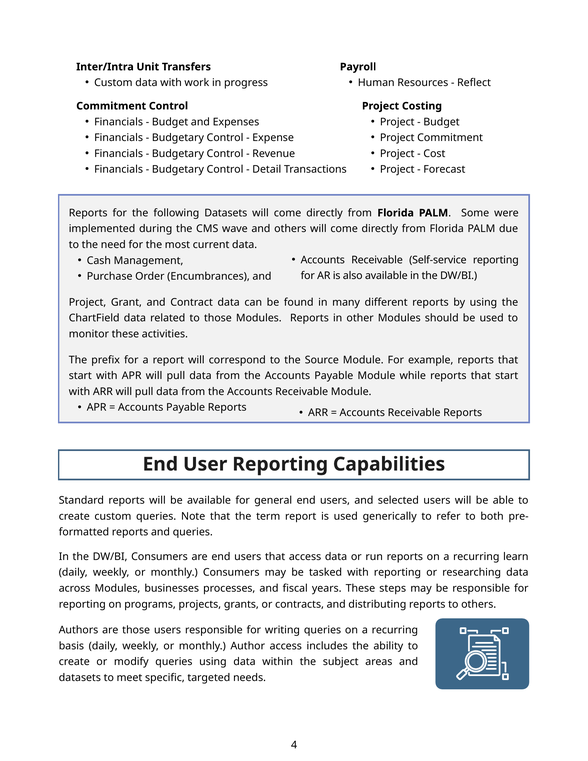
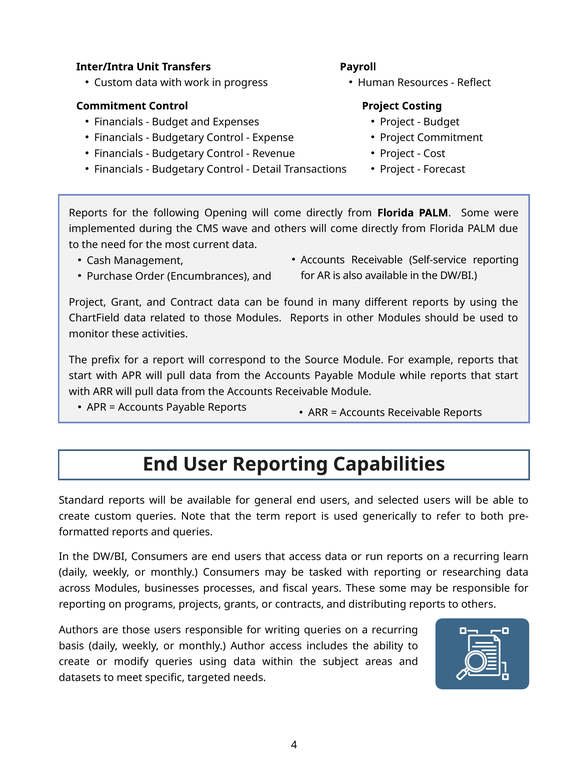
following Datasets: Datasets -> Opening
These steps: steps -> some
